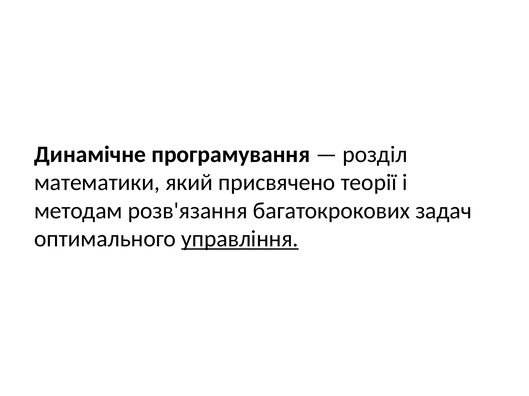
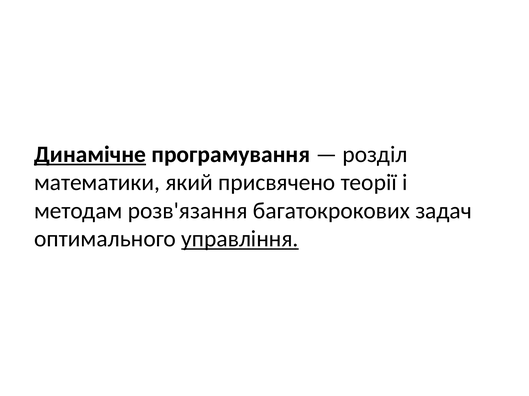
Динамічне underline: none -> present
